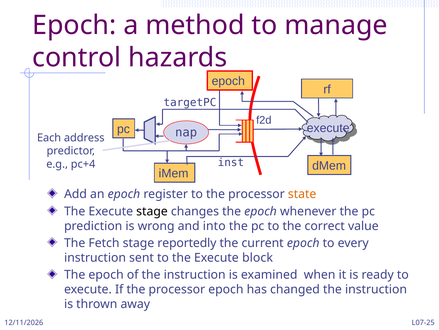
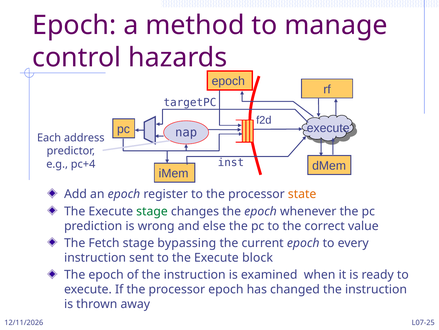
stage at (152, 211) colour: black -> green
into: into -> else
reportedly: reportedly -> bypassing
